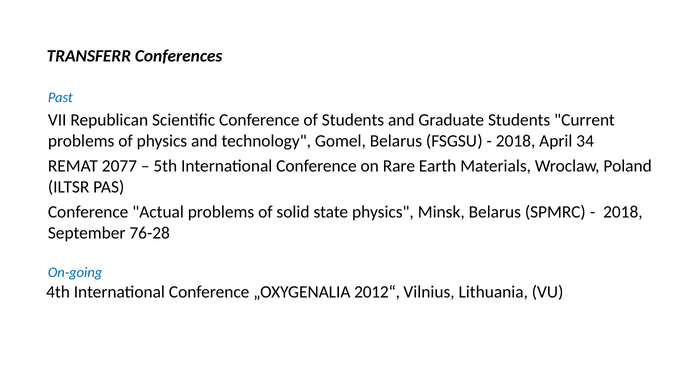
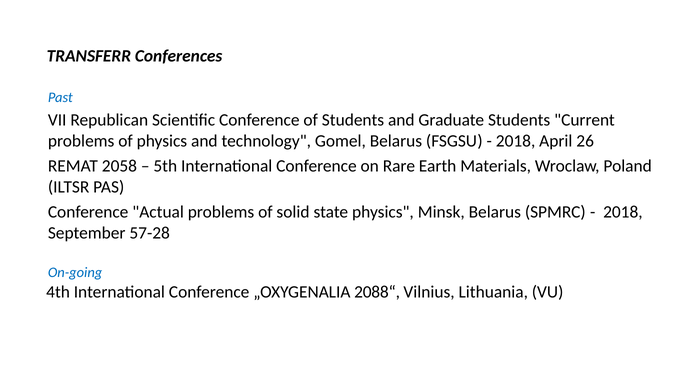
34: 34 -> 26
2077: 2077 -> 2058
76-28: 76-28 -> 57-28
2012“: 2012“ -> 2088“
